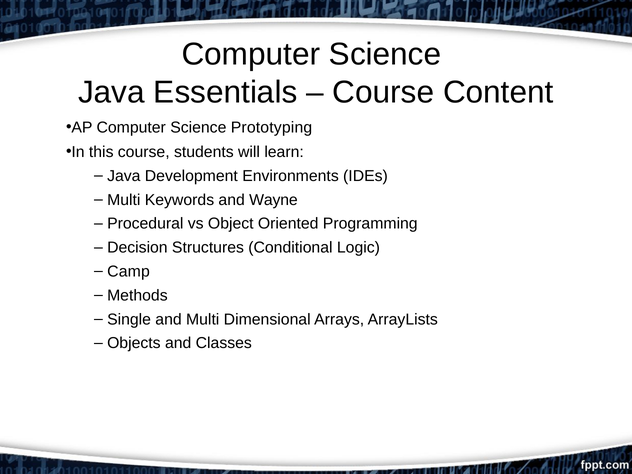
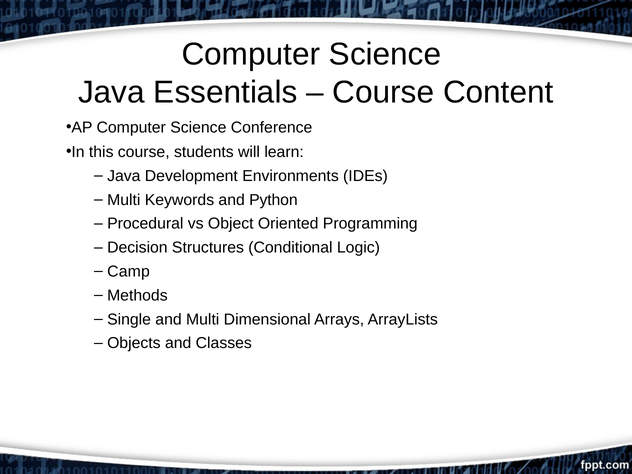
Prototyping: Prototyping -> Conference
Wayne: Wayne -> Python
